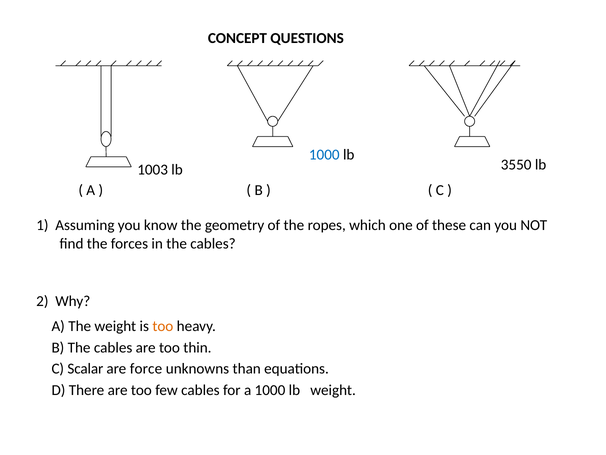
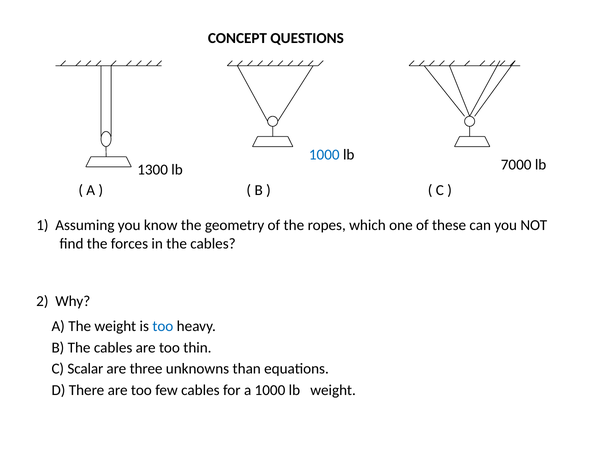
3550: 3550 -> 7000
1003: 1003 -> 1300
too at (163, 326) colour: orange -> blue
force: force -> three
